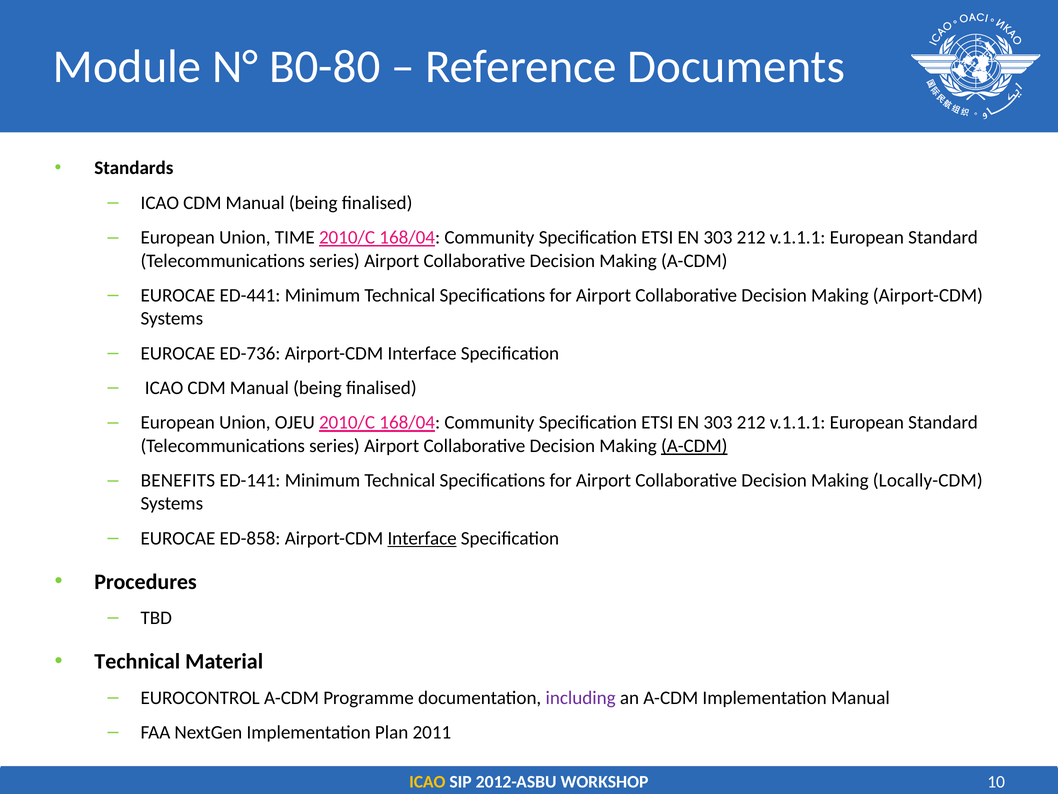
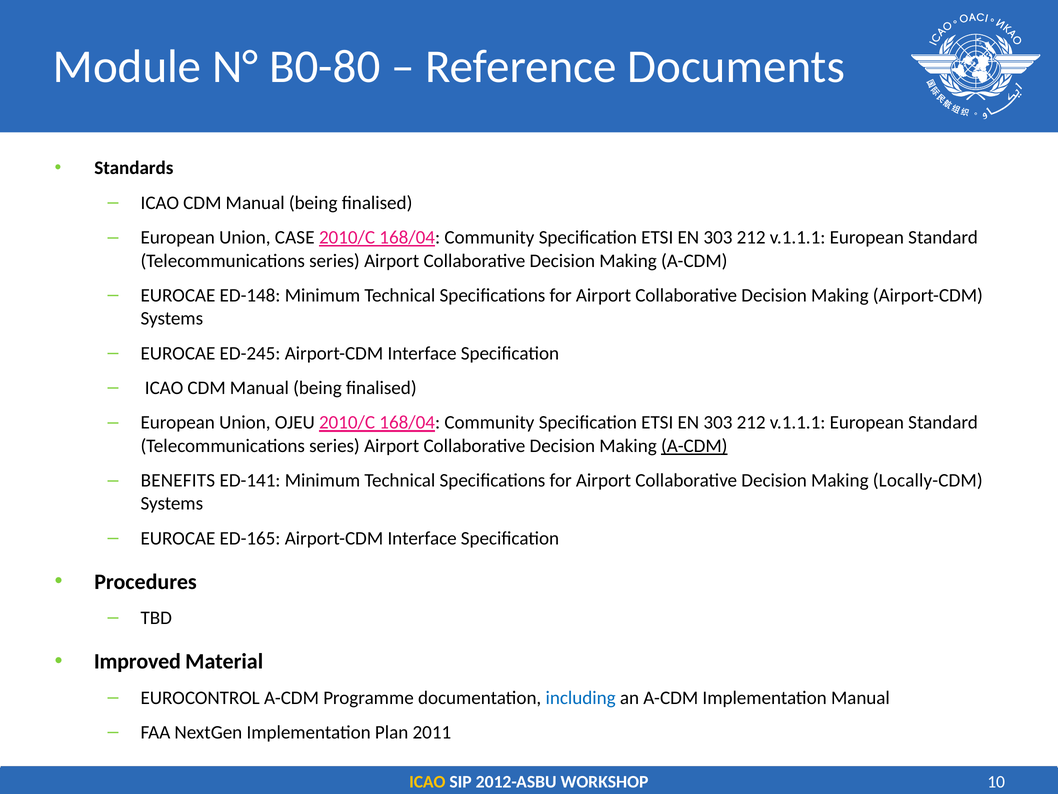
TIME: TIME -> CASE
ED-441: ED-441 -> ED-148
ED-736: ED-736 -> ED-245
ED-858: ED-858 -> ED-165
Interface at (422, 538) underline: present -> none
Technical at (137, 661): Technical -> Improved
including colour: purple -> blue
